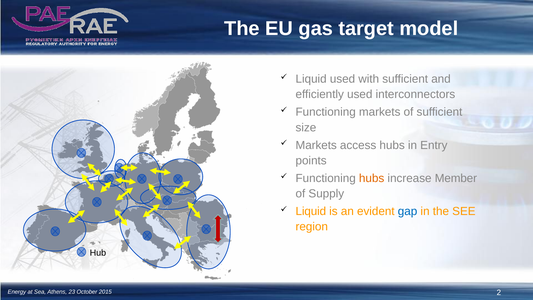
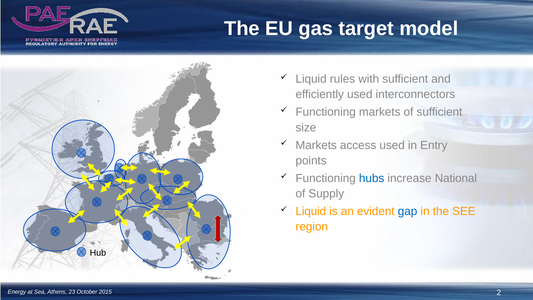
Liquid used: used -> rules
access hubs: hubs -> used
hubs at (372, 178) colour: orange -> blue
Member: Member -> National
